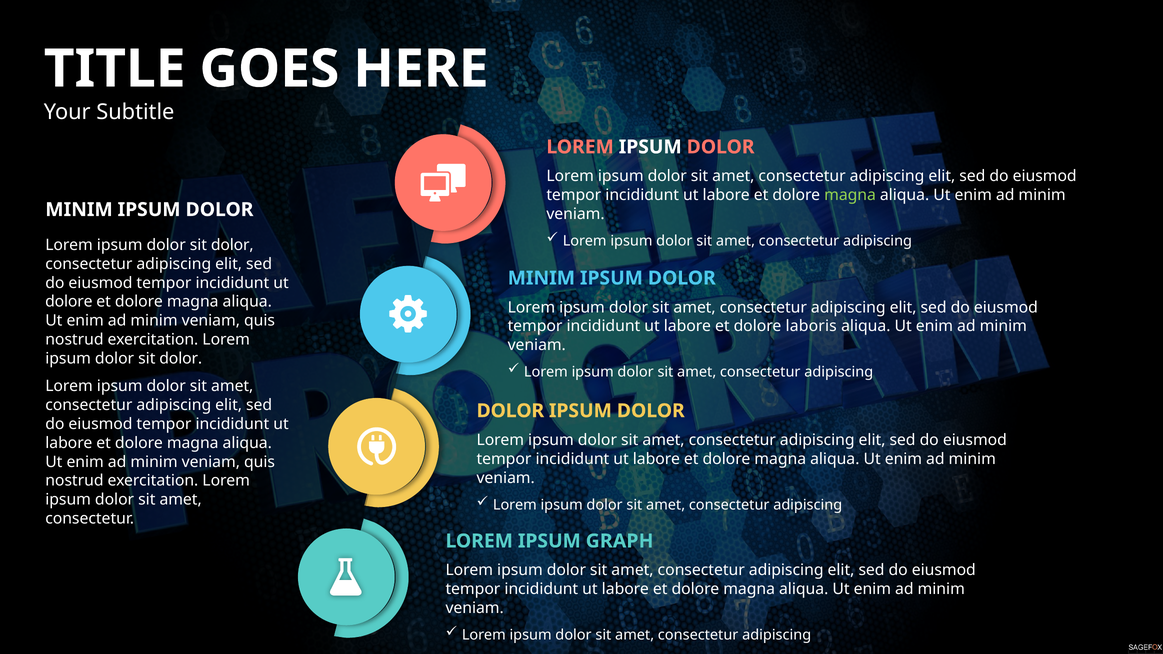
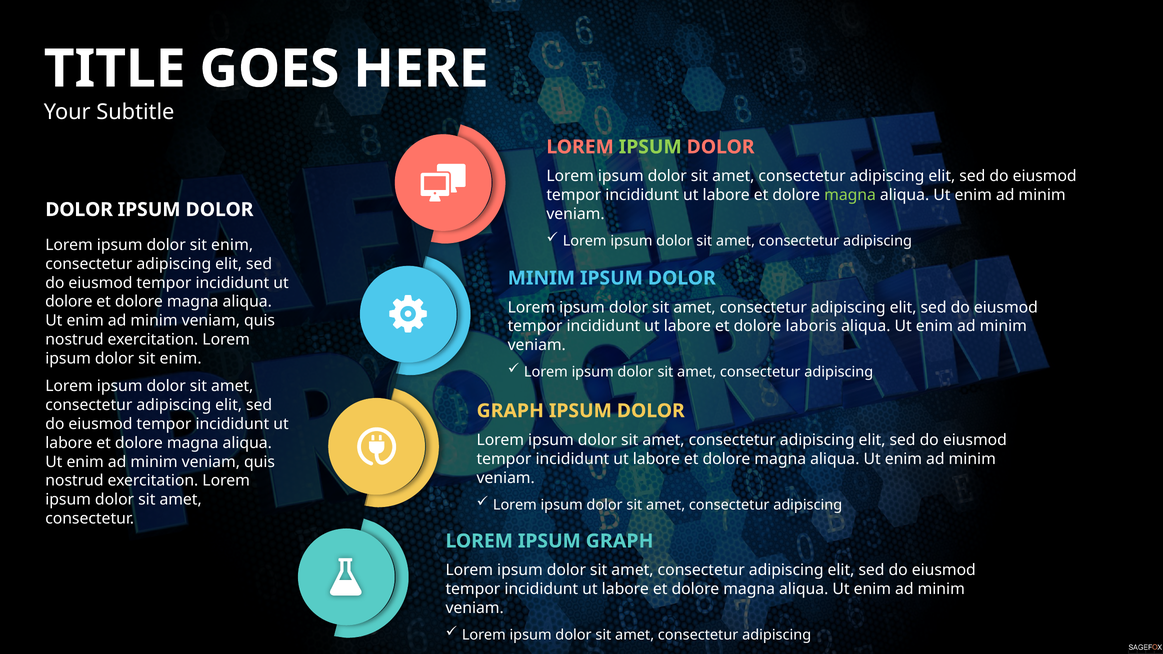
IPSUM at (650, 147) colour: white -> light green
MINIM at (79, 210): MINIM -> DOLOR
dolor at (232, 245): dolor -> enim
dolor at (181, 359): dolor -> enim
DOLOR at (510, 411): DOLOR -> GRAPH
